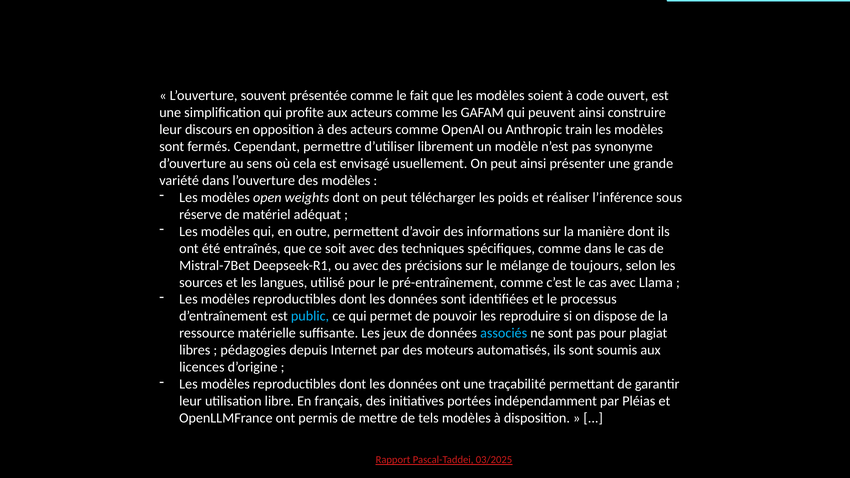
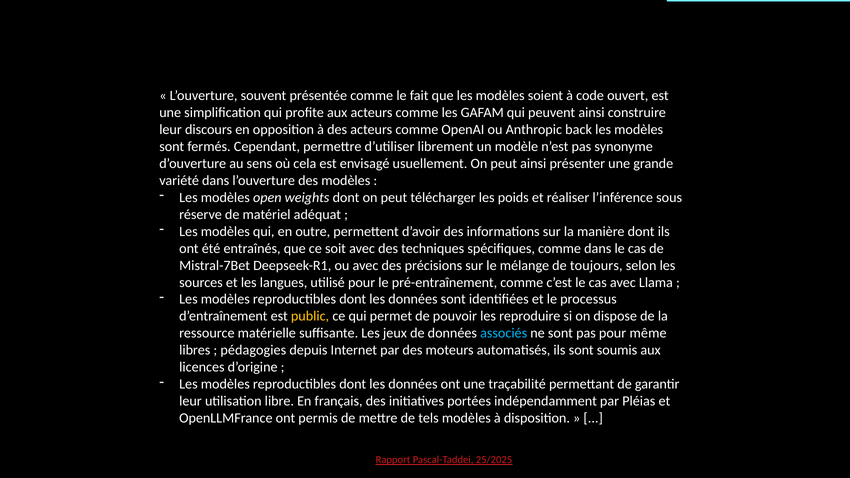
train: train -> back
public colour: light blue -> yellow
plagiat: plagiat -> même
03/2025: 03/2025 -> 25/2025
